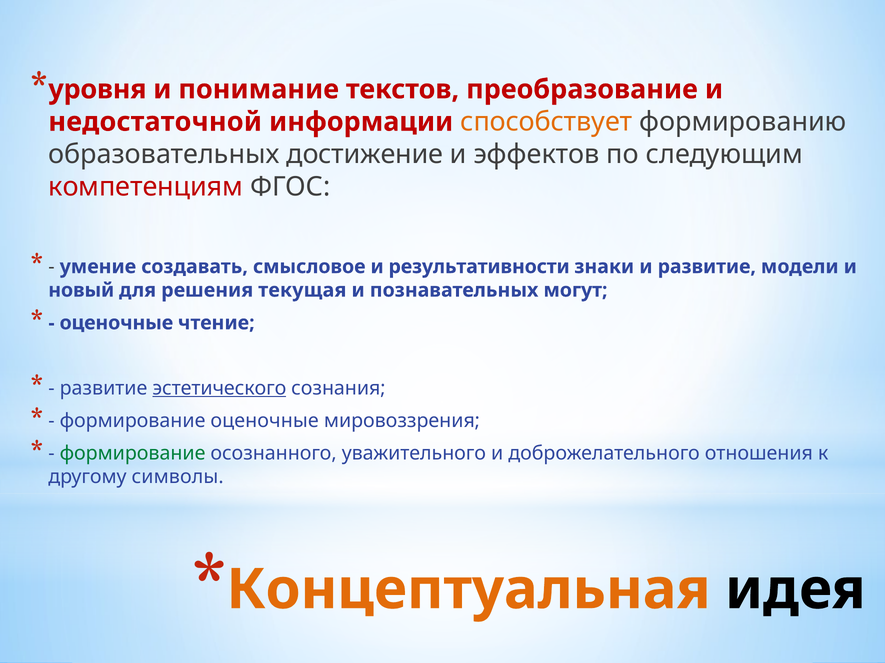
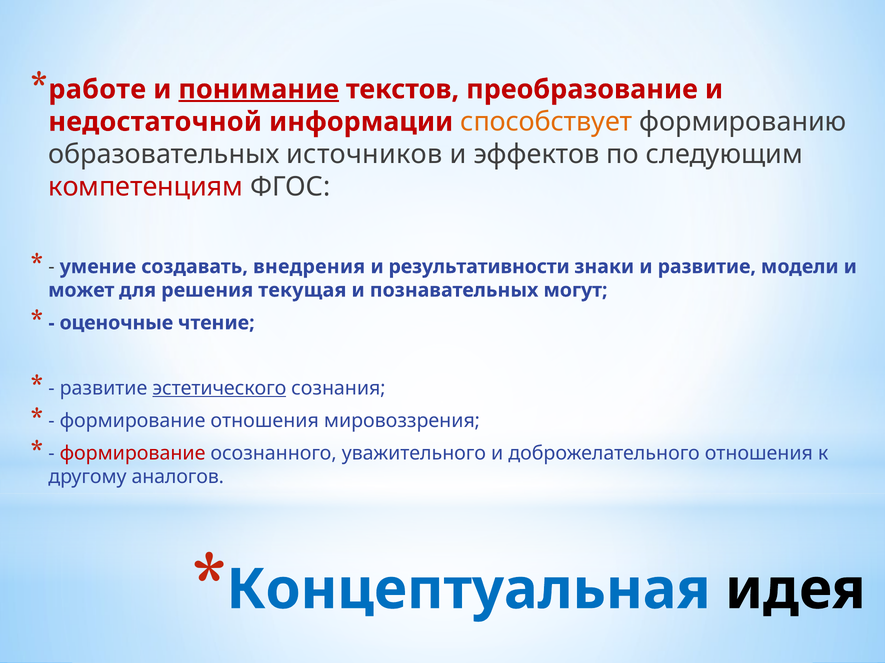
уровня: уровня -> работе
понимание underline: none -> present
достижение: достижение -> источников
смысловое: смысловое -> внедрения
новый: новый -> может
формирование оценочные: оценочные -> отношения
формирование at (133, 454) colour: green -> red
символы: символы -> аналогов
Концептуальная colour: orange -> blue
